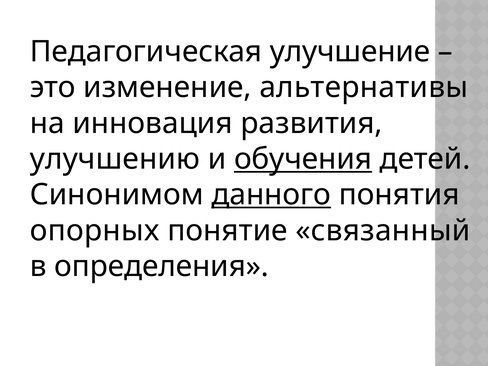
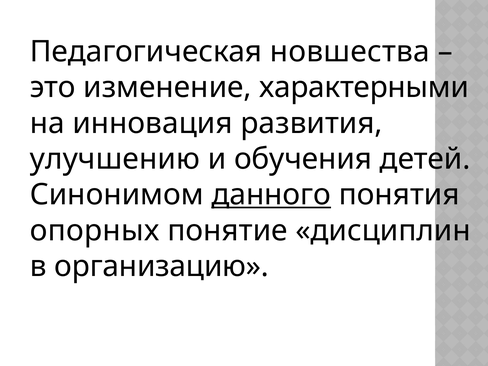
улучшение: улучшение -> новшества
альтернативы: альтернативы -> характерными
обучения underline: present -> none
связанный: связанный -> дисциплин
определения: определения -> организацию
